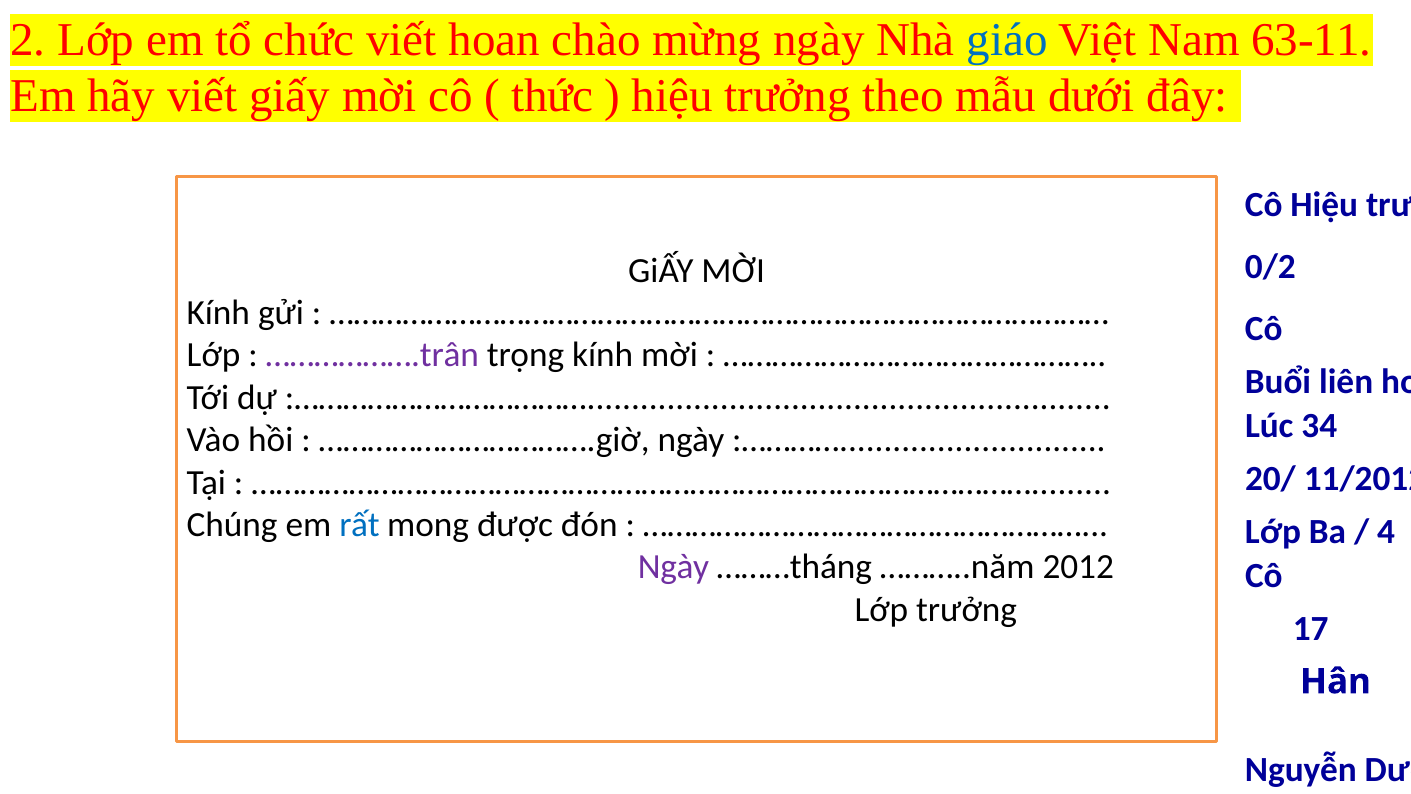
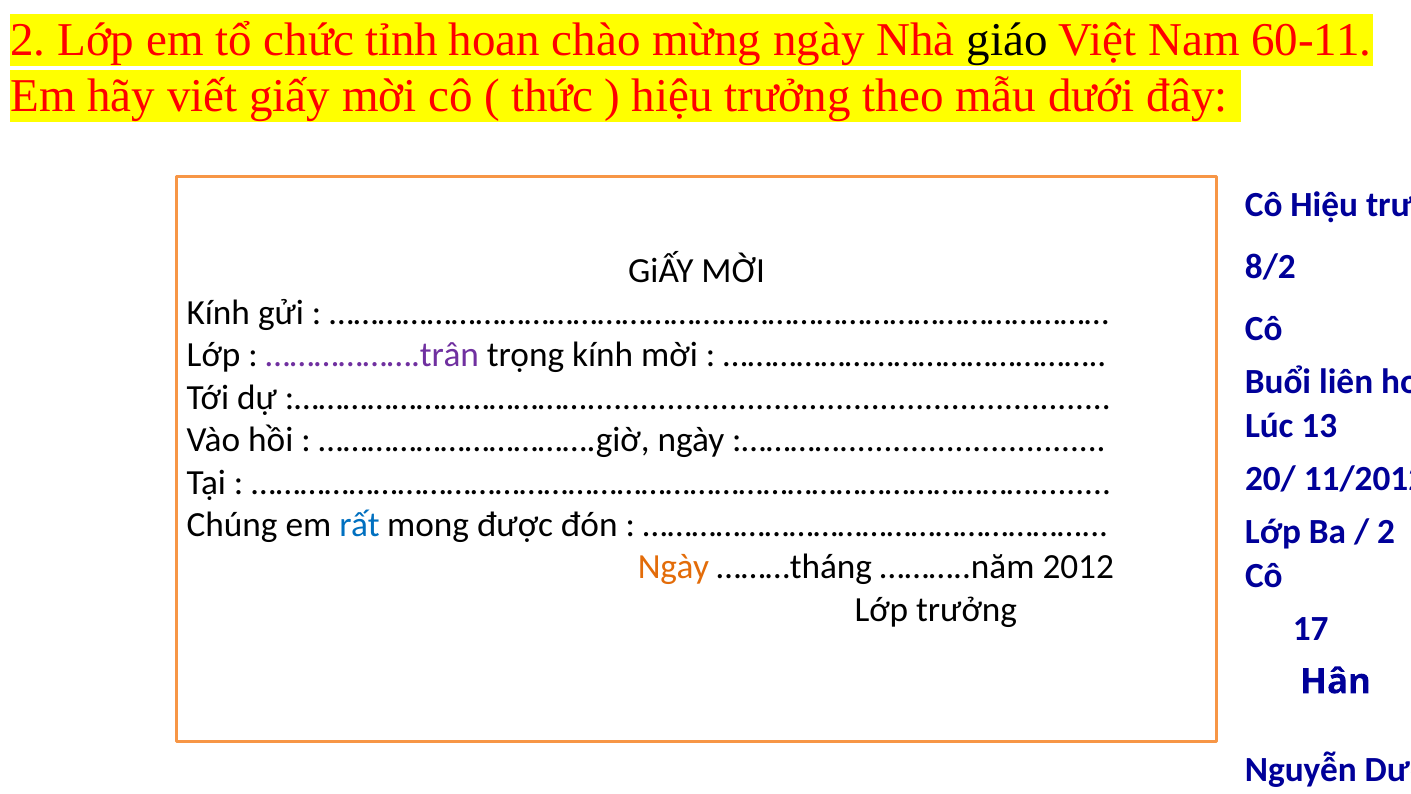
chức viết: viết -> tỉnh
giáo colour: blue -> black
63-11: 63-11 -> 60-11
0/2: 0/2 -> 8/2
34: 34 -> 13
4 at (1386, 531): 4 -> 2
Ngày at (673, 567) colour: purple -> orange
